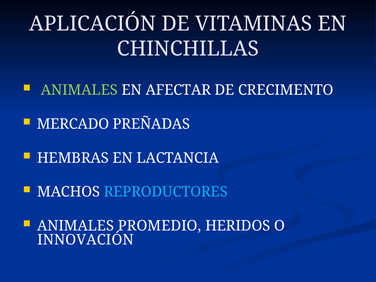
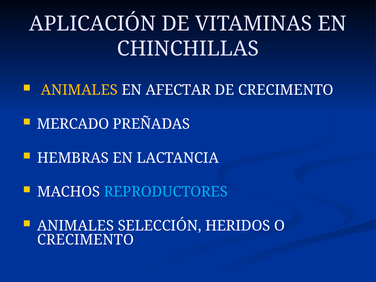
ANIMALES at (79, 90) colour: light green -> yellow
PROMEDIO: PROMEDIO -> SELECCIÓN
INNOVACIÓN at (85, 240): INNOVACIÓN -> CRECIMENTO
